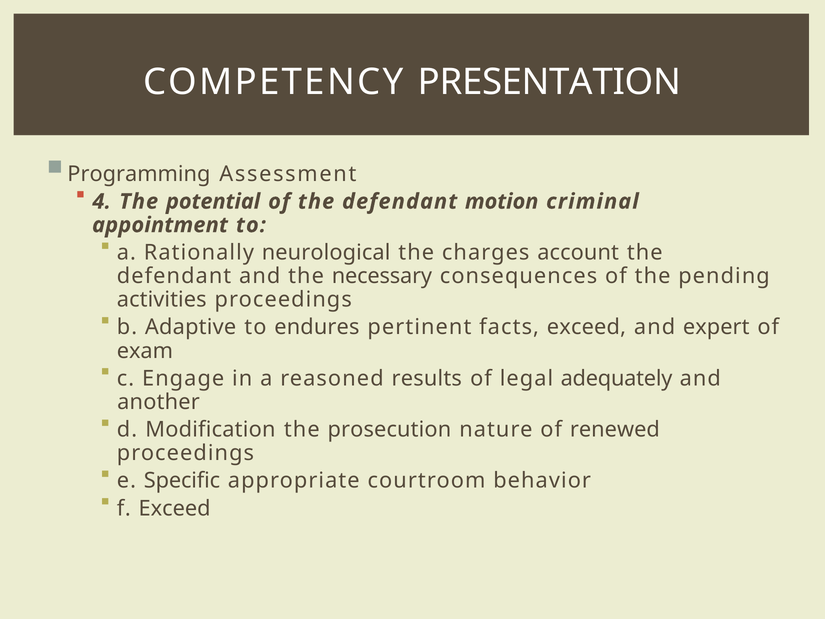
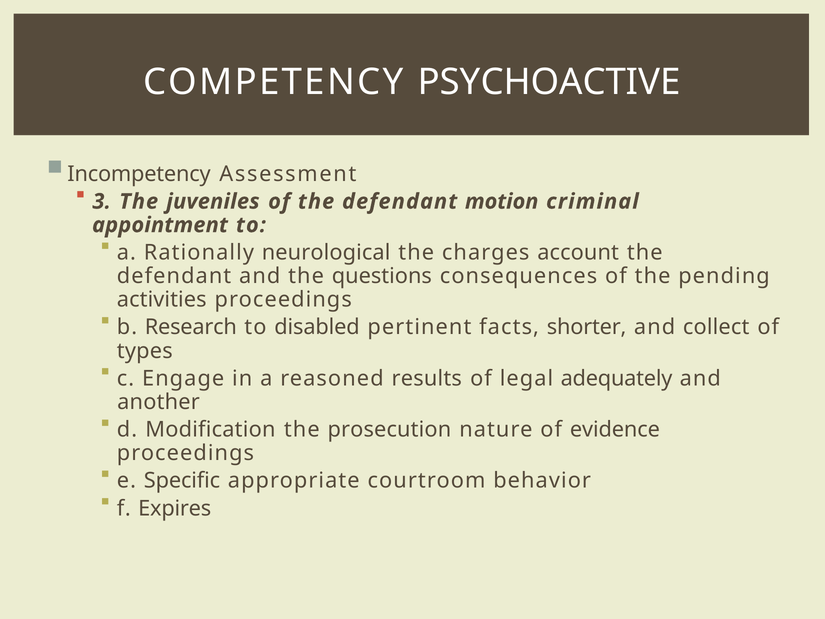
PRESENTATION: PRESENTATION -> PSYCHOACTIVE
Programming: Programming -> Incompetency
4: 4 -> 3
potential: potential -> juveniles
necessary: necessary -> questions
Adaptive: Adaptive -> Research
endures: endures -> disabled
facts exceed: exceed -> shorter
expert: expert -> collect
exam: exam -> types
renewed: renewed -> evidence
f Exceed: Exceed -> Expires
